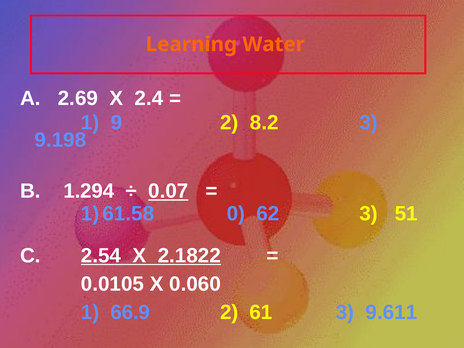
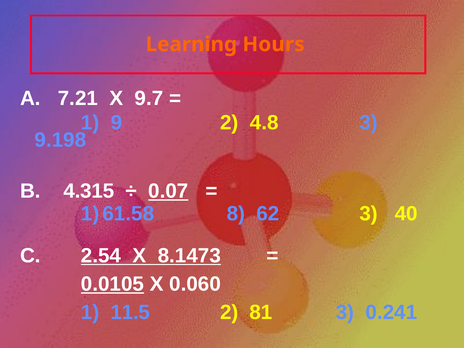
Water: Water -> Hours
2.69: 2.69 -> 7.21
2.4: 2.4 -> 9.7
8.2: 8.2 -> 4.8
1.294: 1.294 -> 4.315
0: 0 -> 8
51: 51 -> 40
2.1822: 2.1822 -> 8.1473
0.0105 underline: none -> present
66.9: 66.9 -> 11.5
61: 61 -> 81
9.611: 9.611 -> 0.241
